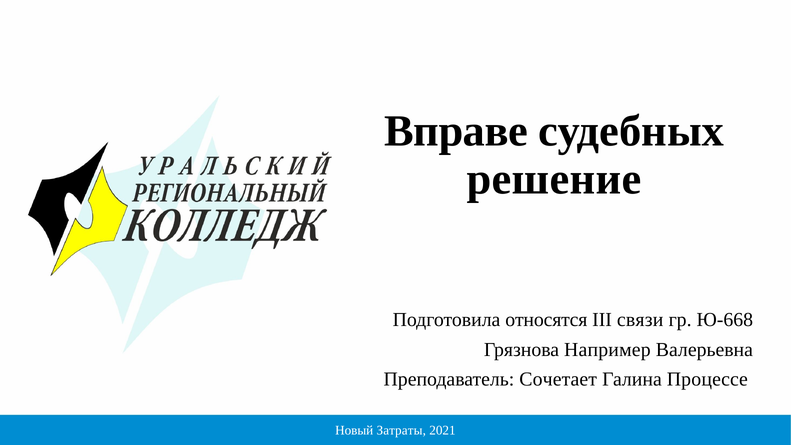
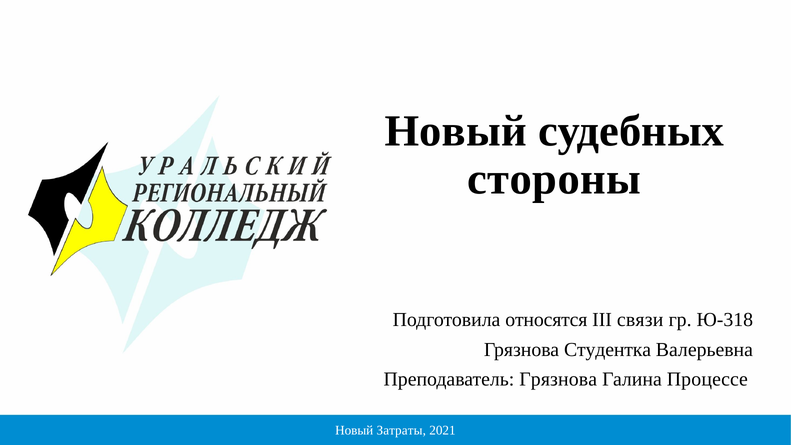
Вправе at (456, 131): Вправе -> Новый
решение: решение -> стороны
Ю-668: Ю-668 -> Ю-318
Например: Например -> Студентка
Преподаватель Сочетает: Сочетает -> Грязнова
